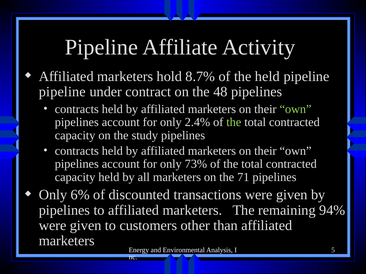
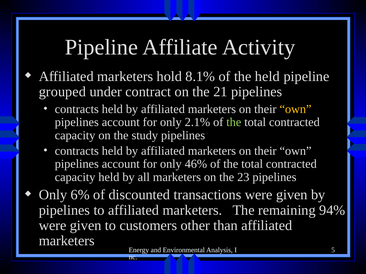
8.7%: 8.7% -> 8.1%
pipeline at (62, 92): pipeline -> grouped
48: 48 -> 21
own at (296, 109) colour: light green -> yellow
2.4%: 2.4% -> 2.1%
73%: 73% -> 46%
71: 71 -> 23
